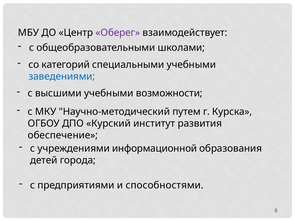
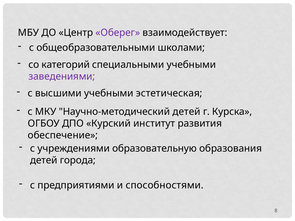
заведениями colour: blue -> purple
возможности: возможности -> эстетическая
Научно-методический путем: путем -> детей
информационной: информационной -> образовательную
